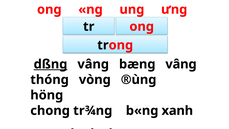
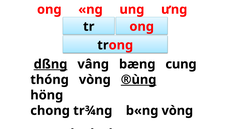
bæng vâng: vâng -> cung
®ùng underline: none -> present
b«ng xanh: xanh -> vòng
